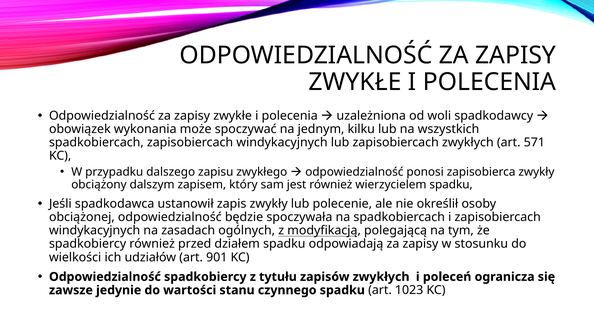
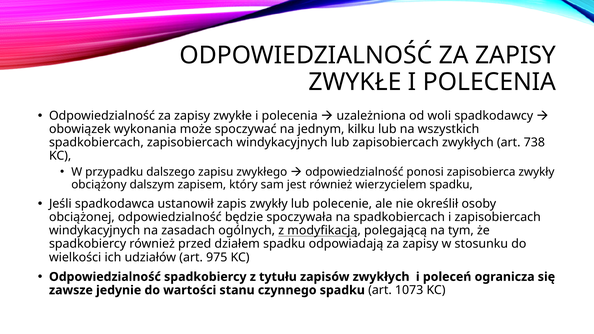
571: 571 -> 738
901: 901 -> 975
1023: 1023 -> 1073
